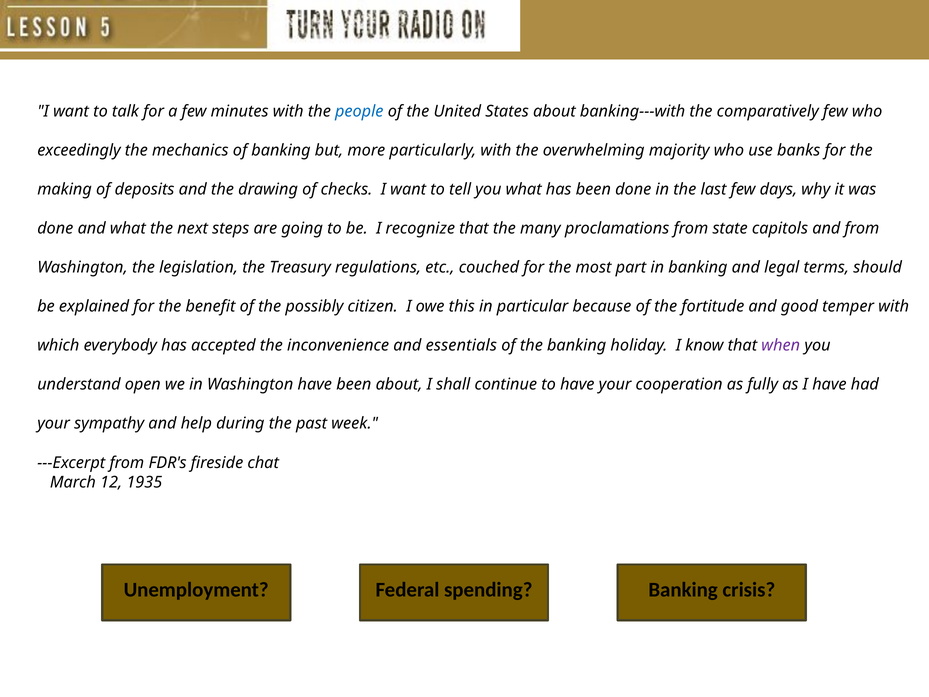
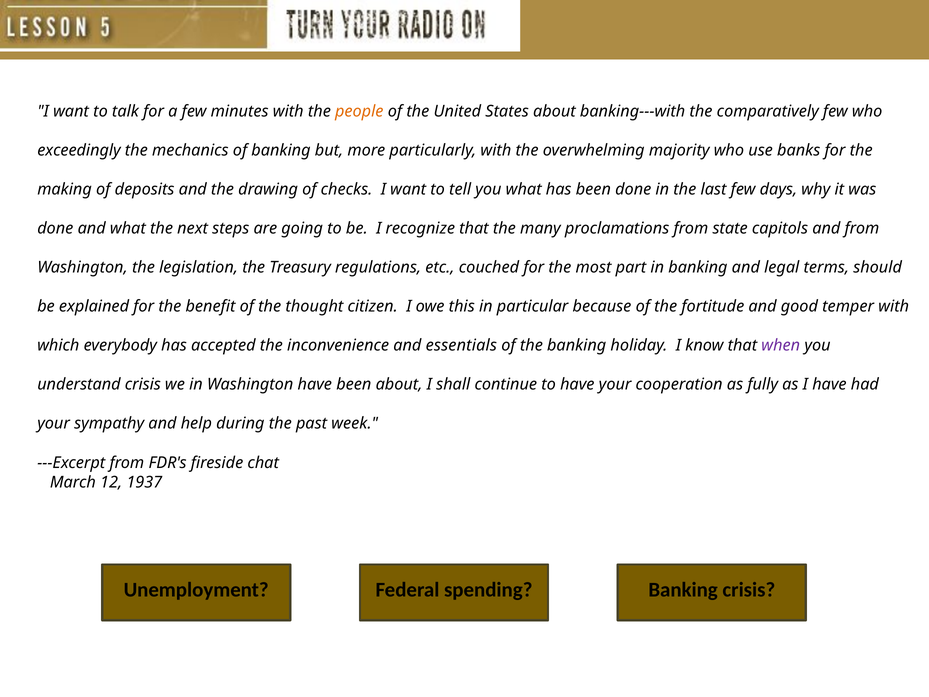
people colour: blue -> orange
possibly: possibly -> thought
understand open: open -> crisis
1935: 1935 -> 1937
